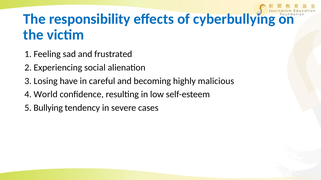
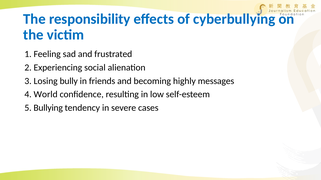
have: have -> bully
careful: careful -> friends
malicious: malicious -> messages
